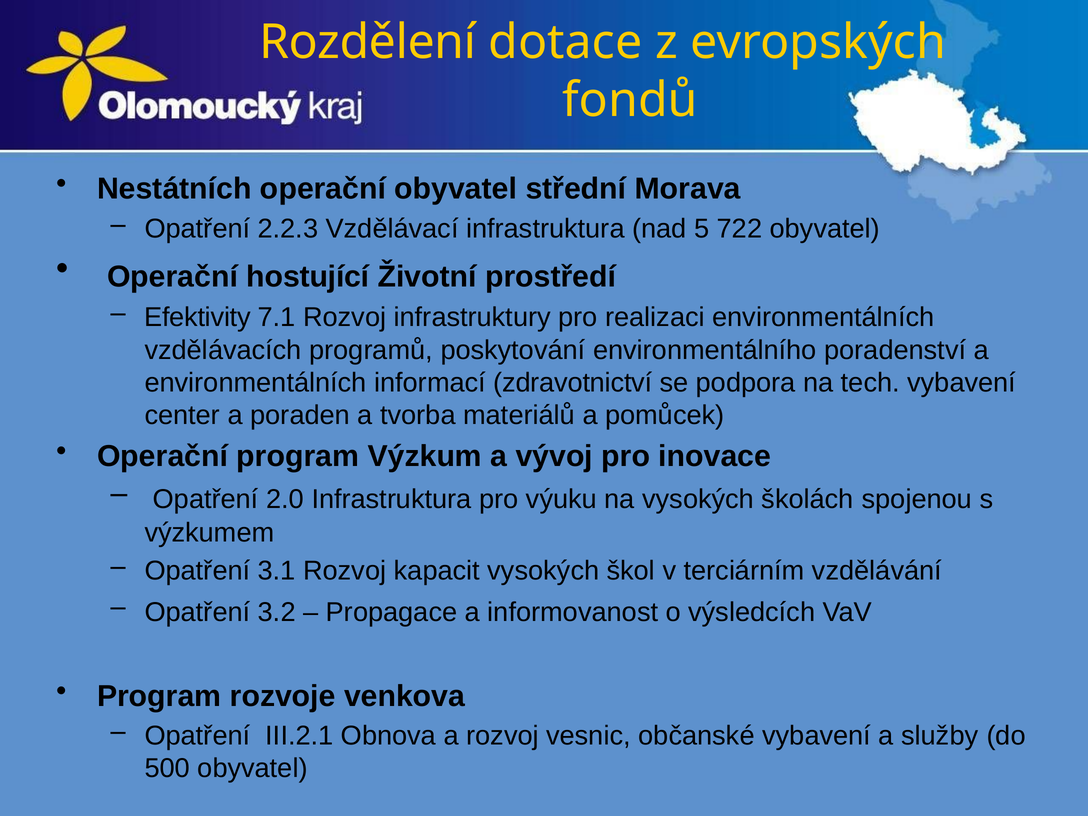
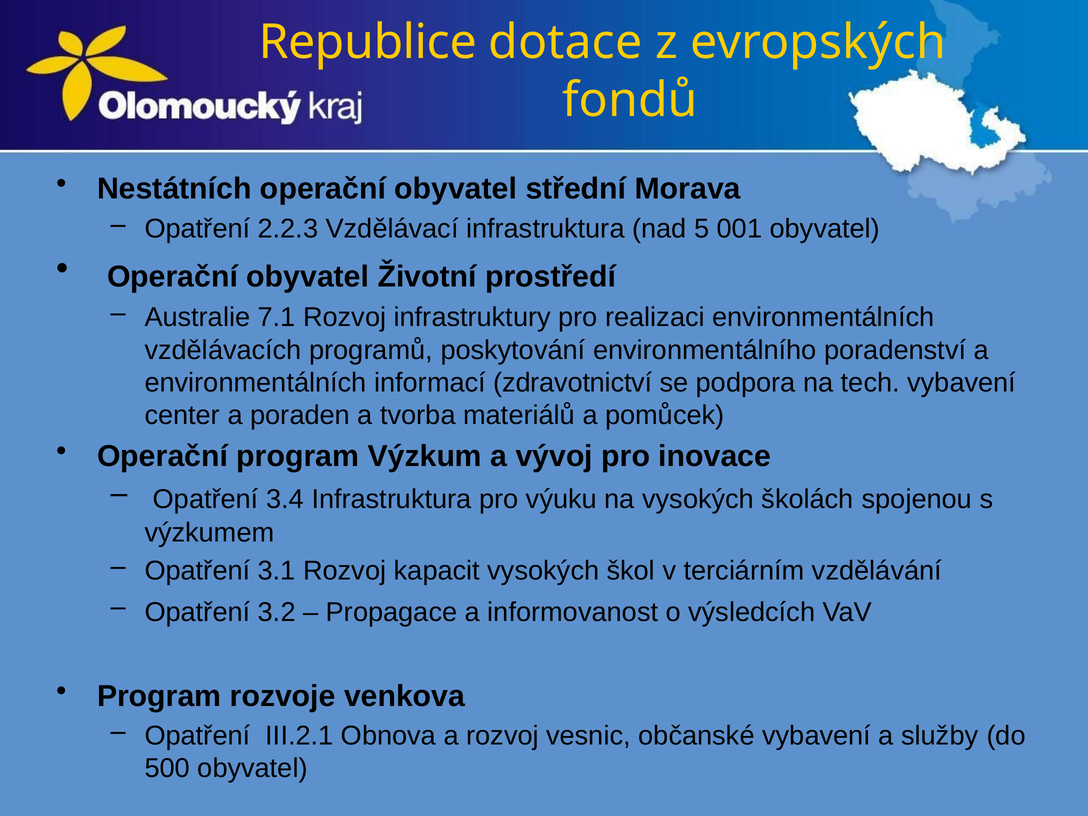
Rozdělení: Rozdělení -> Republice
722: 722 -> 001
hostující at (308, 277): hostující -> obyvatel
Efektivity: Efektivity -> Australie
2.0: 2.0 -> 3.4
